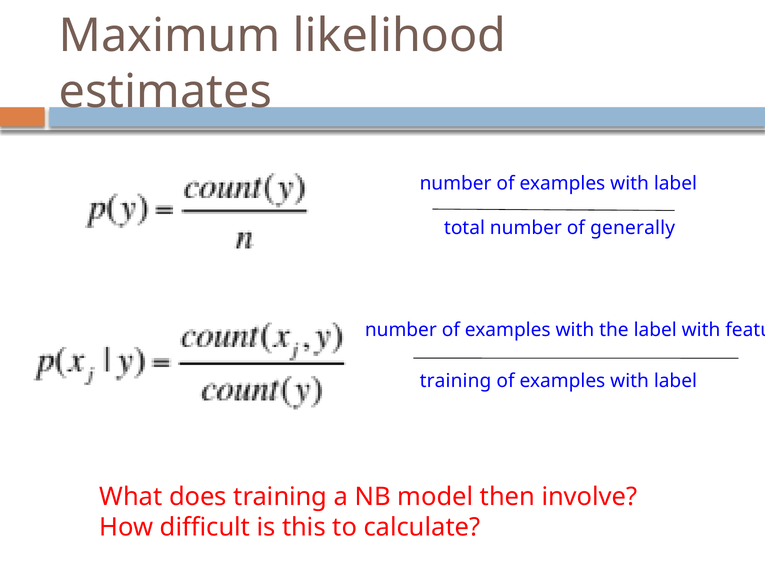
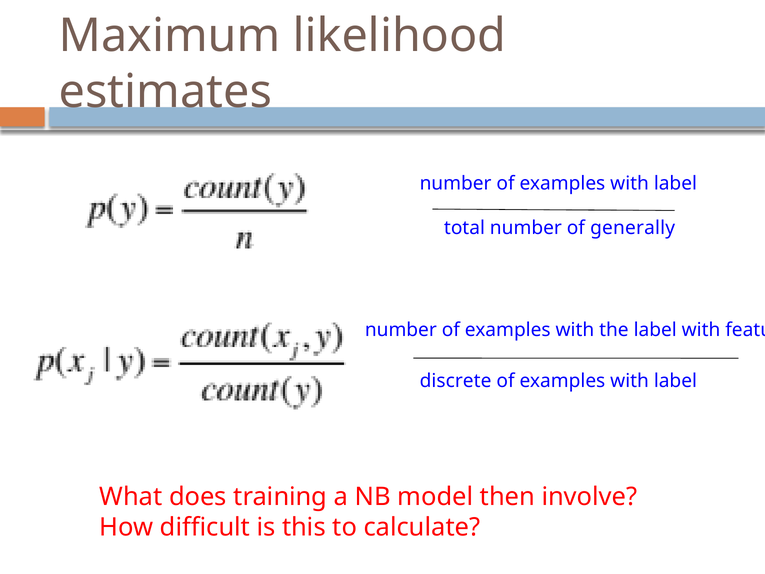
training at (456, 381): training -> discrete
